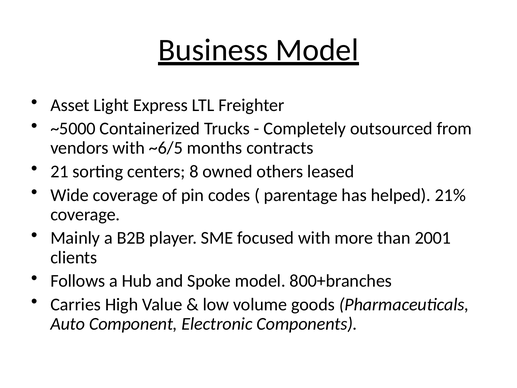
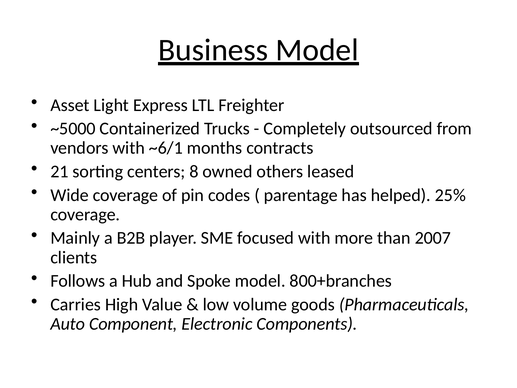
~6/5: ~6/5 -> ~6/1
21%: 21% -> 25%
2001: 2001 -> 2007
